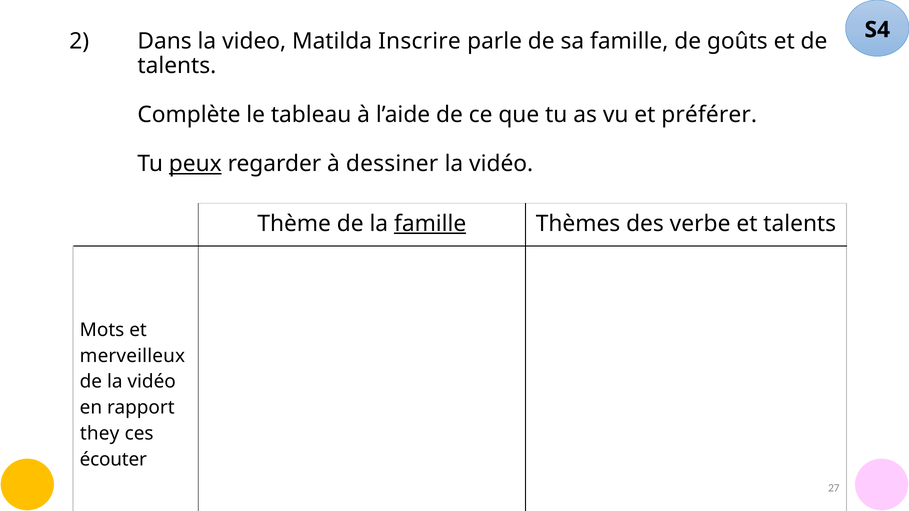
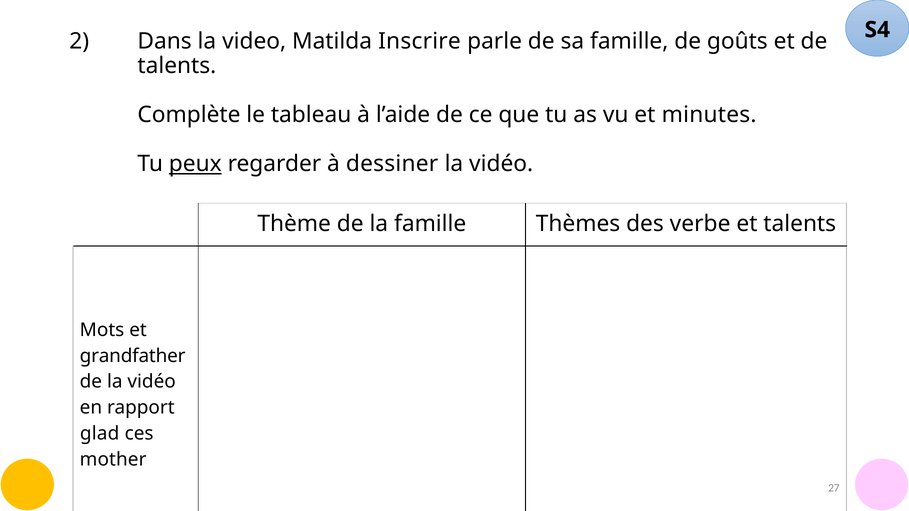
préférer: préférer -> minutes
famille at (430, 224) underline: present -> none
merveilleux: merveilleux -> grandfather
they: they -> glad
écouter: écouter -> mother
